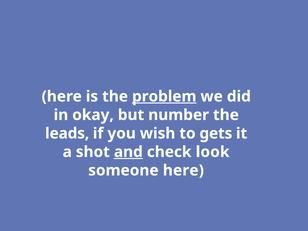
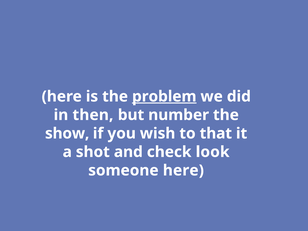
okay: okay -> then
leads: leads -> show
gets: gets -> that
and underline: present -> none
